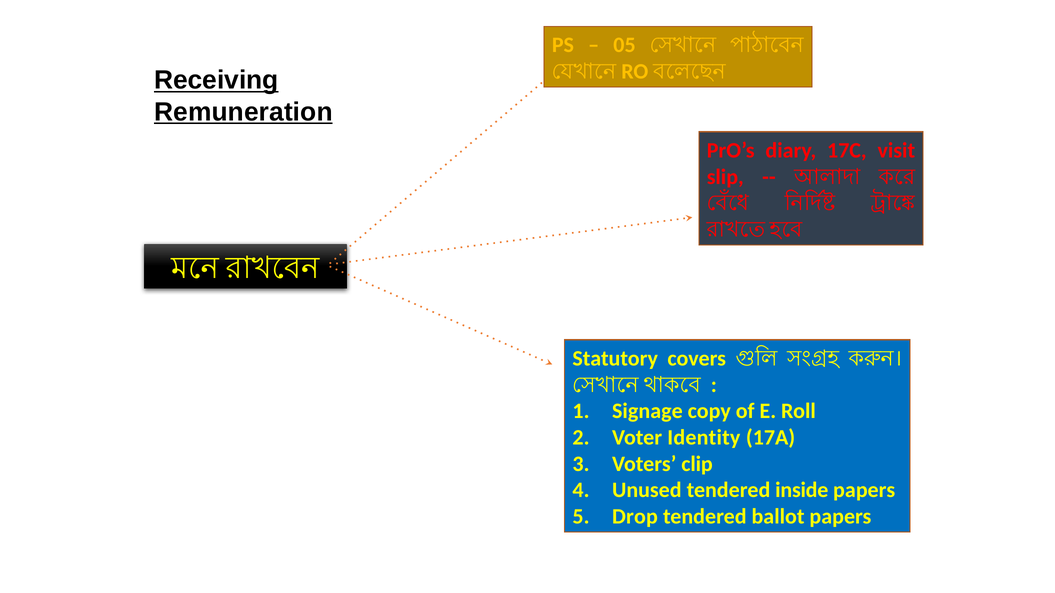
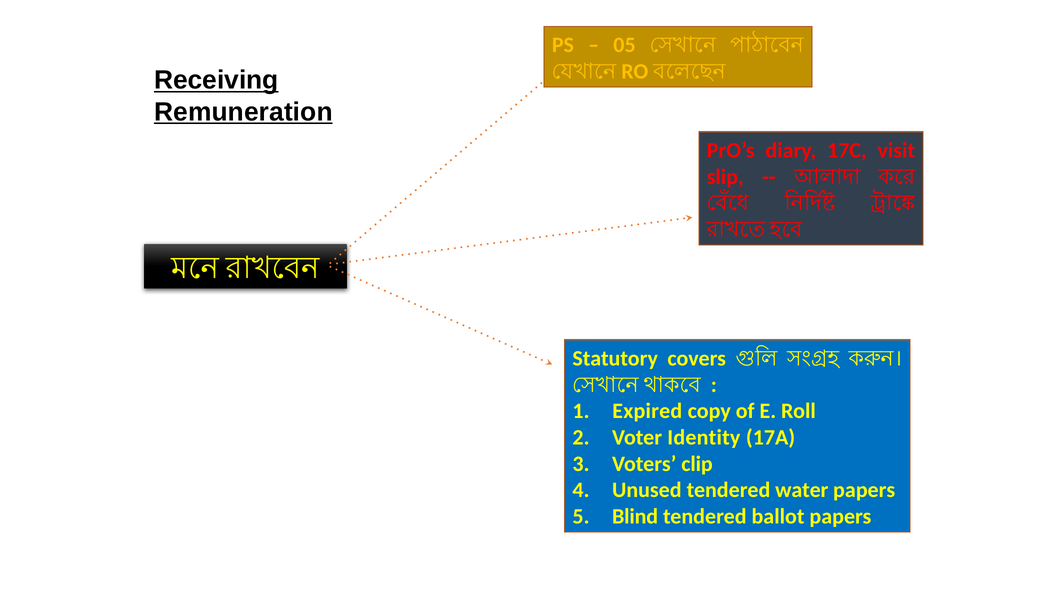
Signage: Signage -> Expired
inside: inside -> water
Drop: Drop -> Blind
